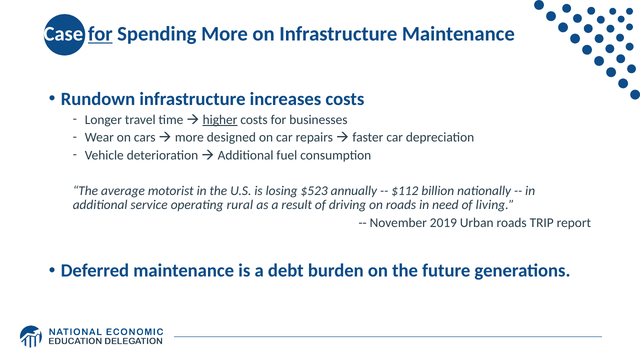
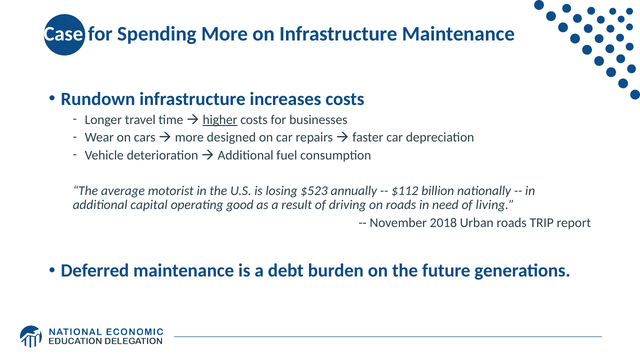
for at (100, 34) underline: present -> none
service: service -> capital
rural: rural -> good
2019: 2019 -> 2018
